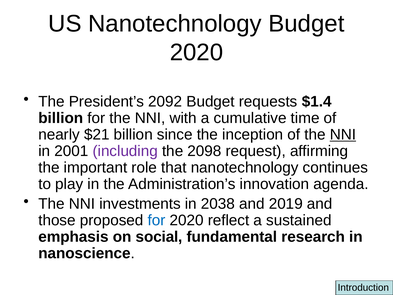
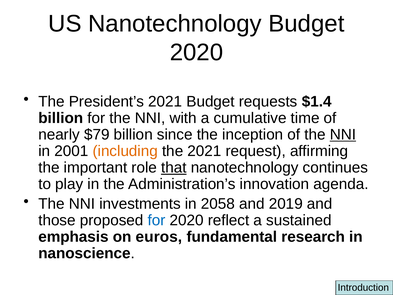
President’s 2092: 2092 -> 2021
$21: $21 -> $79
including colour: purple -> orange
the 2098: 2098 -> 2021
that underline: none -> present
2038: 2038 -> 2058
social: social -> euros
